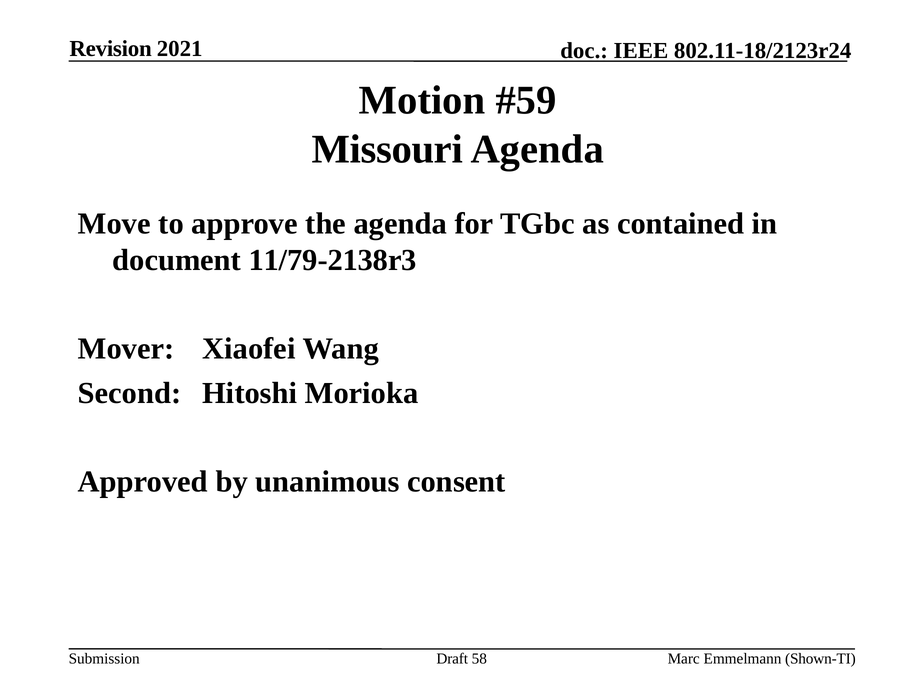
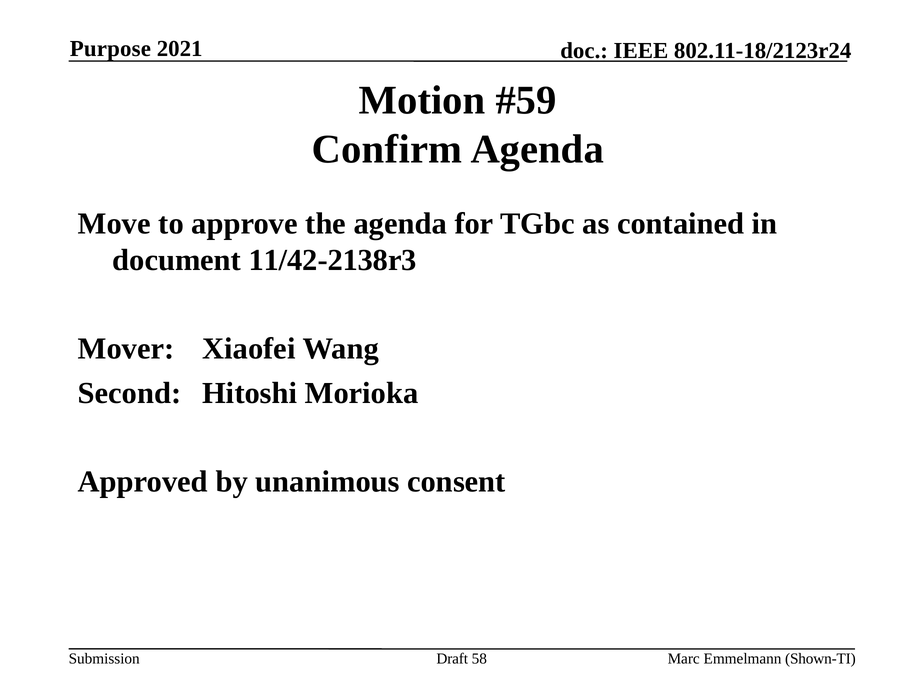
Revision: Revision -> Purpose
Missouri: Missouri -> Confirm
11/79-2138r3: 11/79-2138r3 -> 11/42-2138r3
